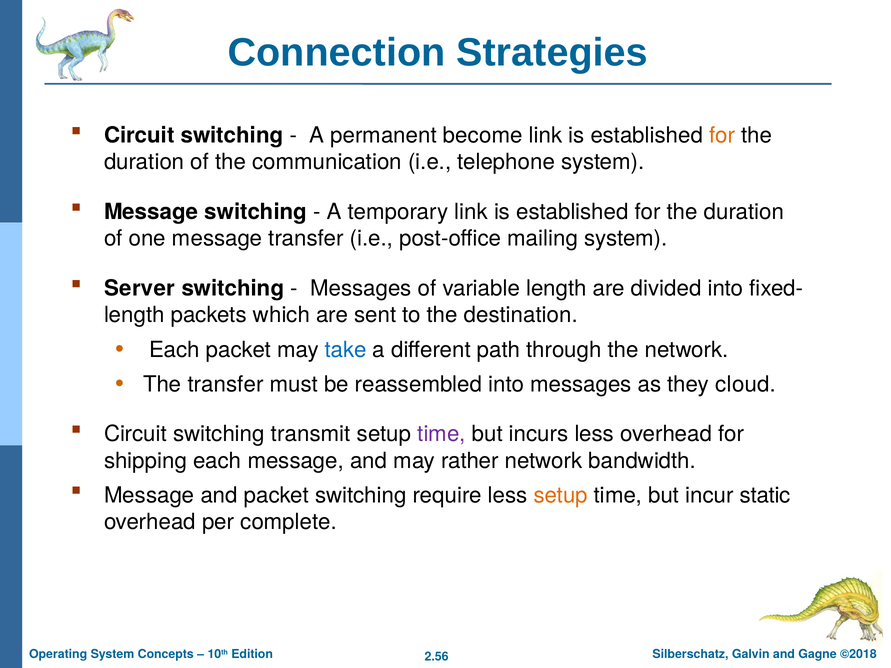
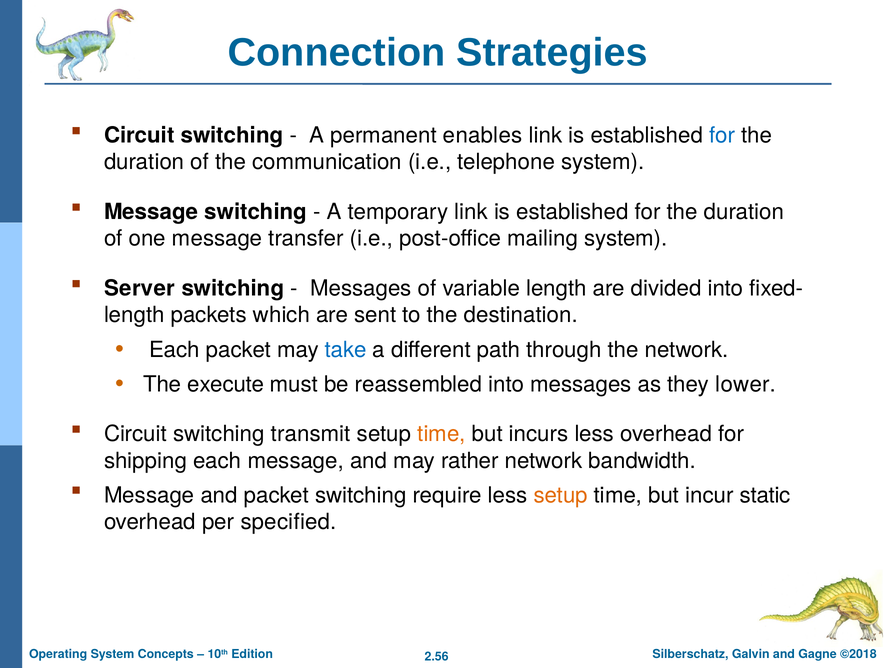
become: become -> enables
for at (722, 135) colour: orange -> blue
The transfer: transfer -> execute
cloud: cloud -> lower
time at (441, 434) colour: purple -> orange
complete: complete -> specified
